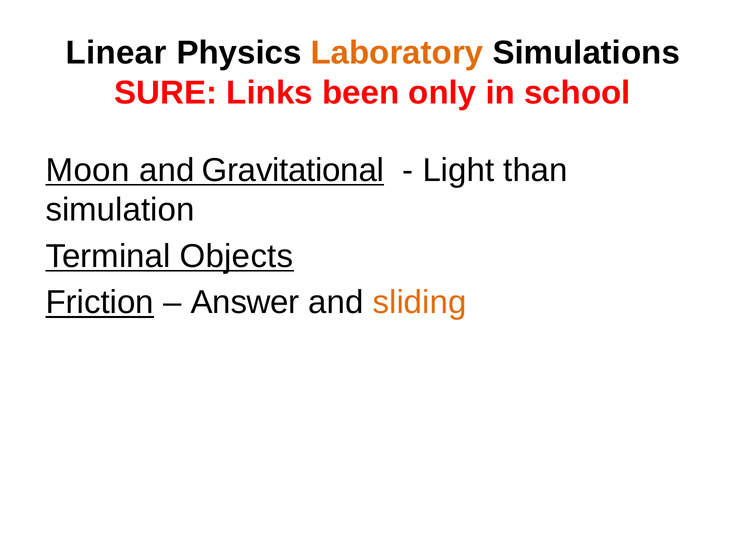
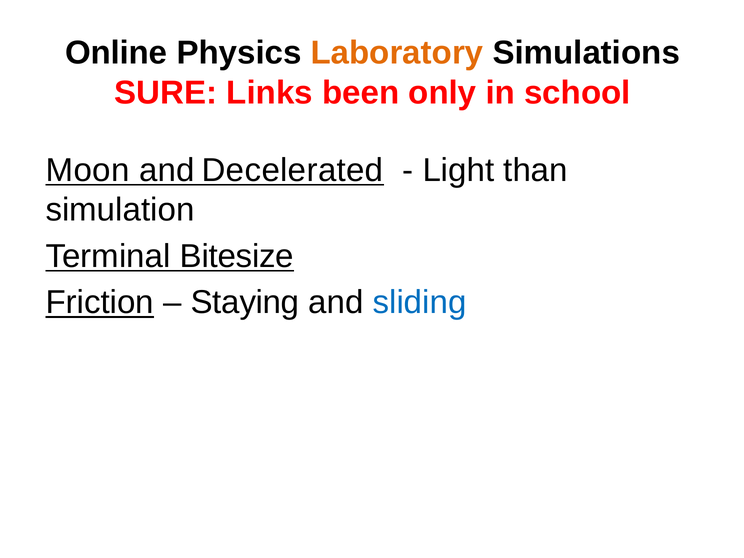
Linear: Linear -> Online
Gravitational: Gravitational -> Decelerated
Objects: Objects -> Bitesize
Answer: Answer -> Staying
sliding colour: orange -> blue
